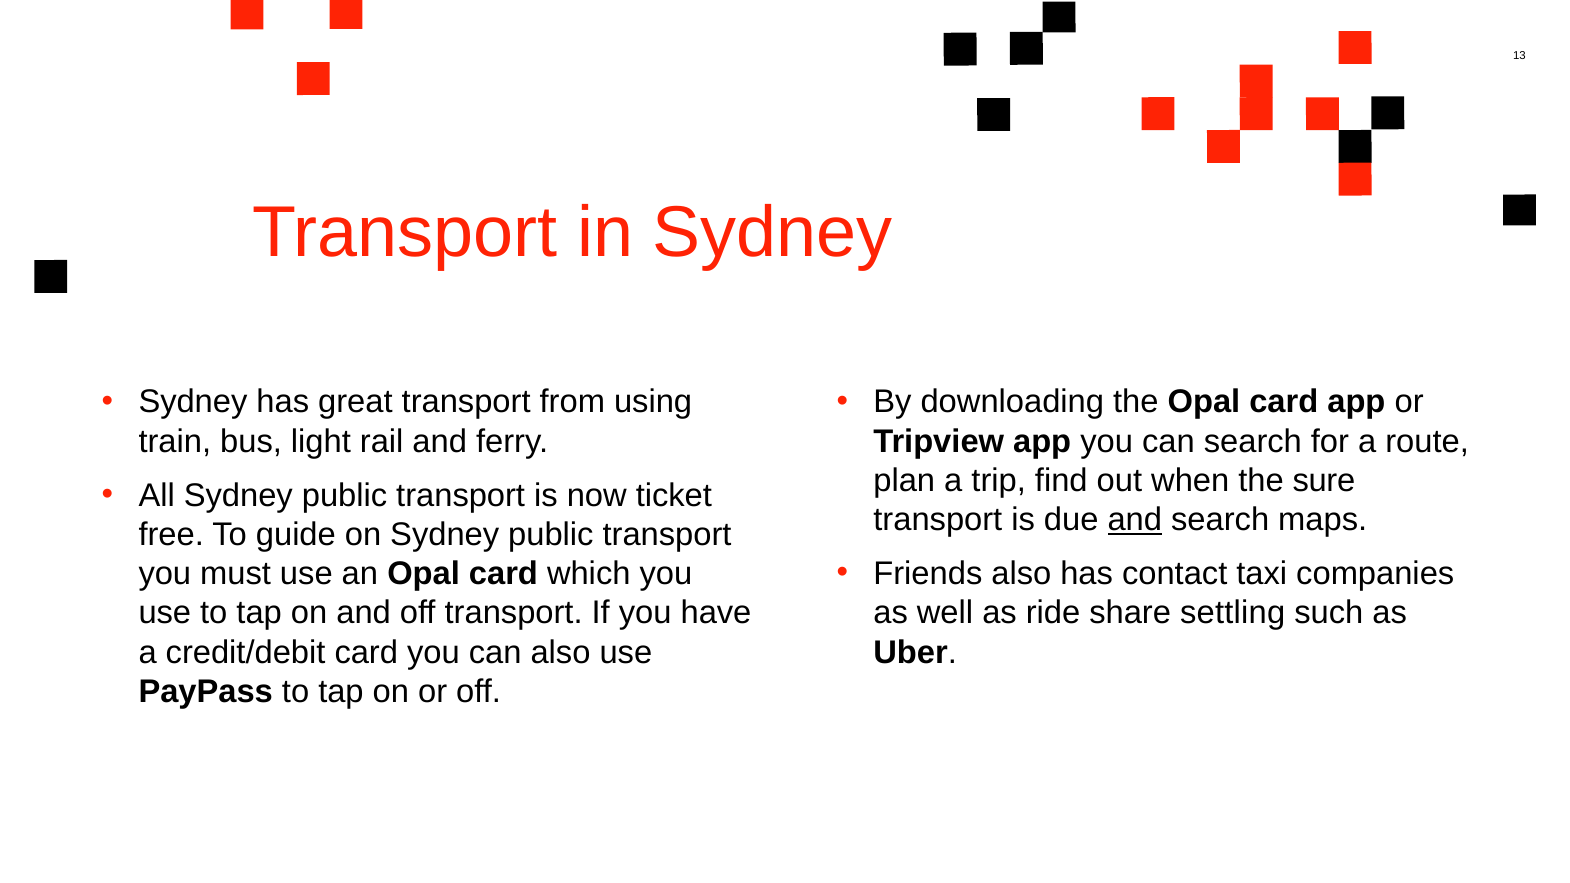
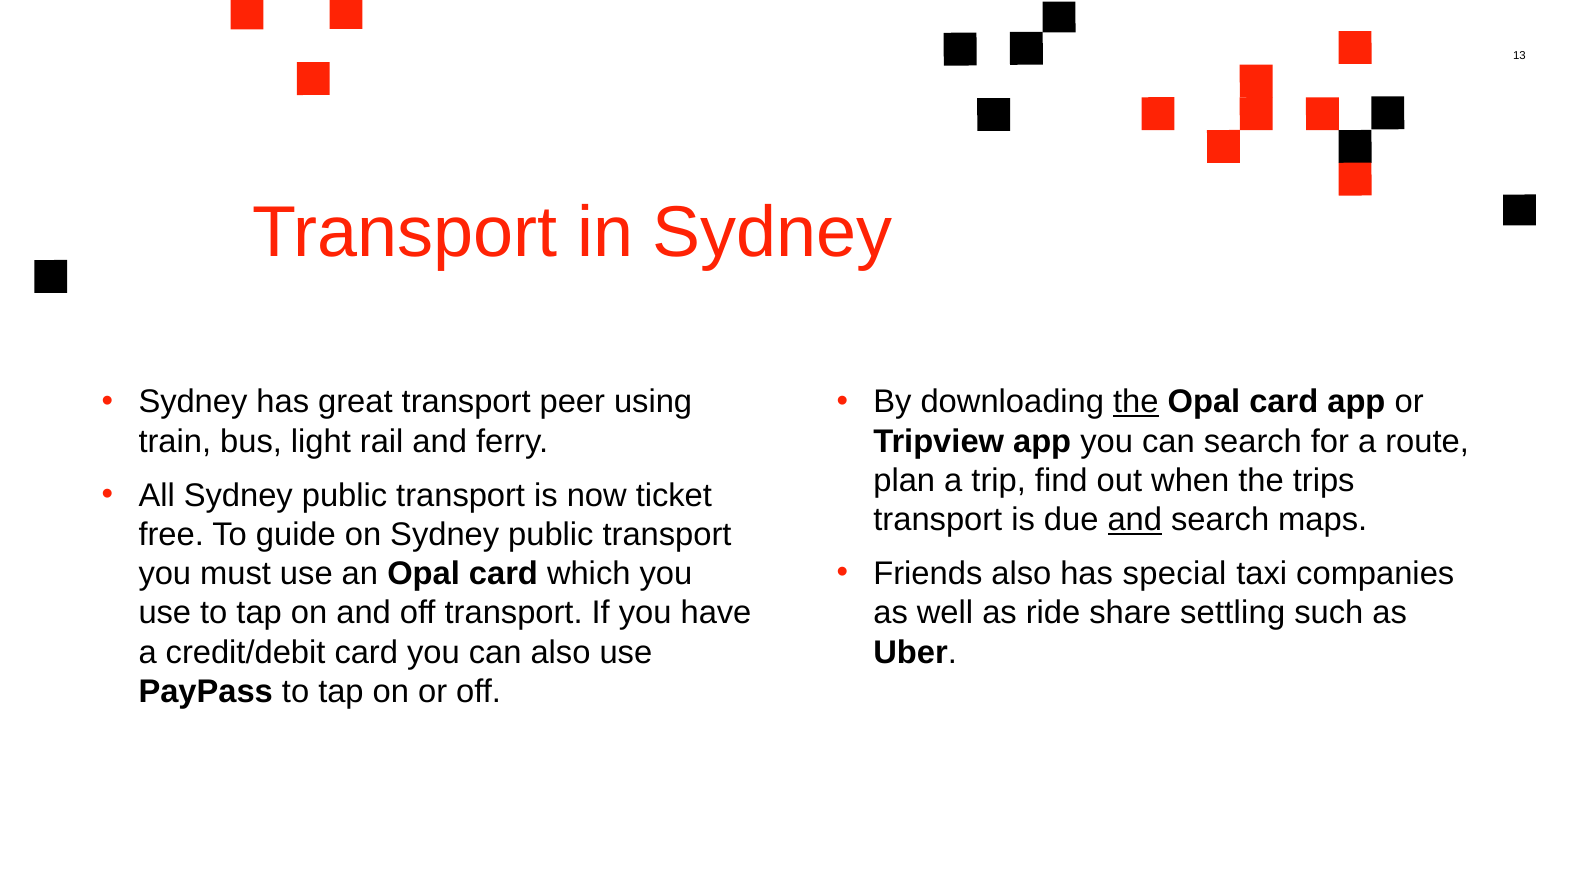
from: from -> peer
the at (1136, 402) underline: none -> present
sure: sure -> trips
contact: contact -> special
